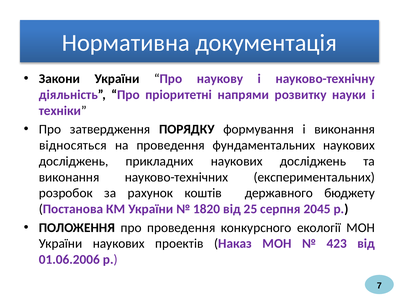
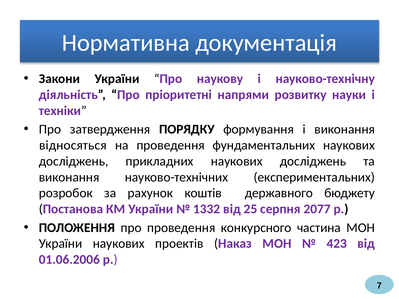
1820: 1820 -> 1332
2045: 2045 -> 2077
екології: екології -> частина
